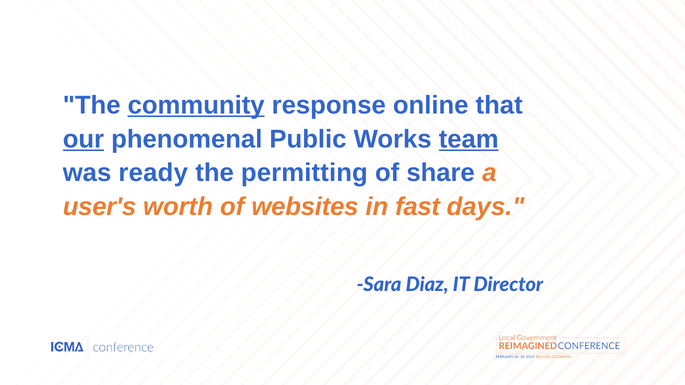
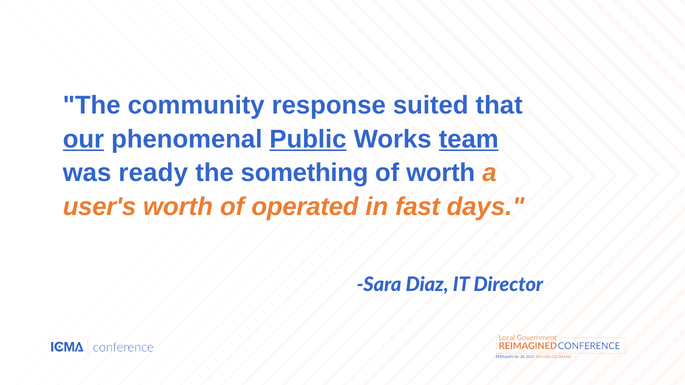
community underline: present -> none
online: online -> suited
Public underline: none -> present
permitting: permitting -> something
of share: share -> worth
websites: websites -> operated
